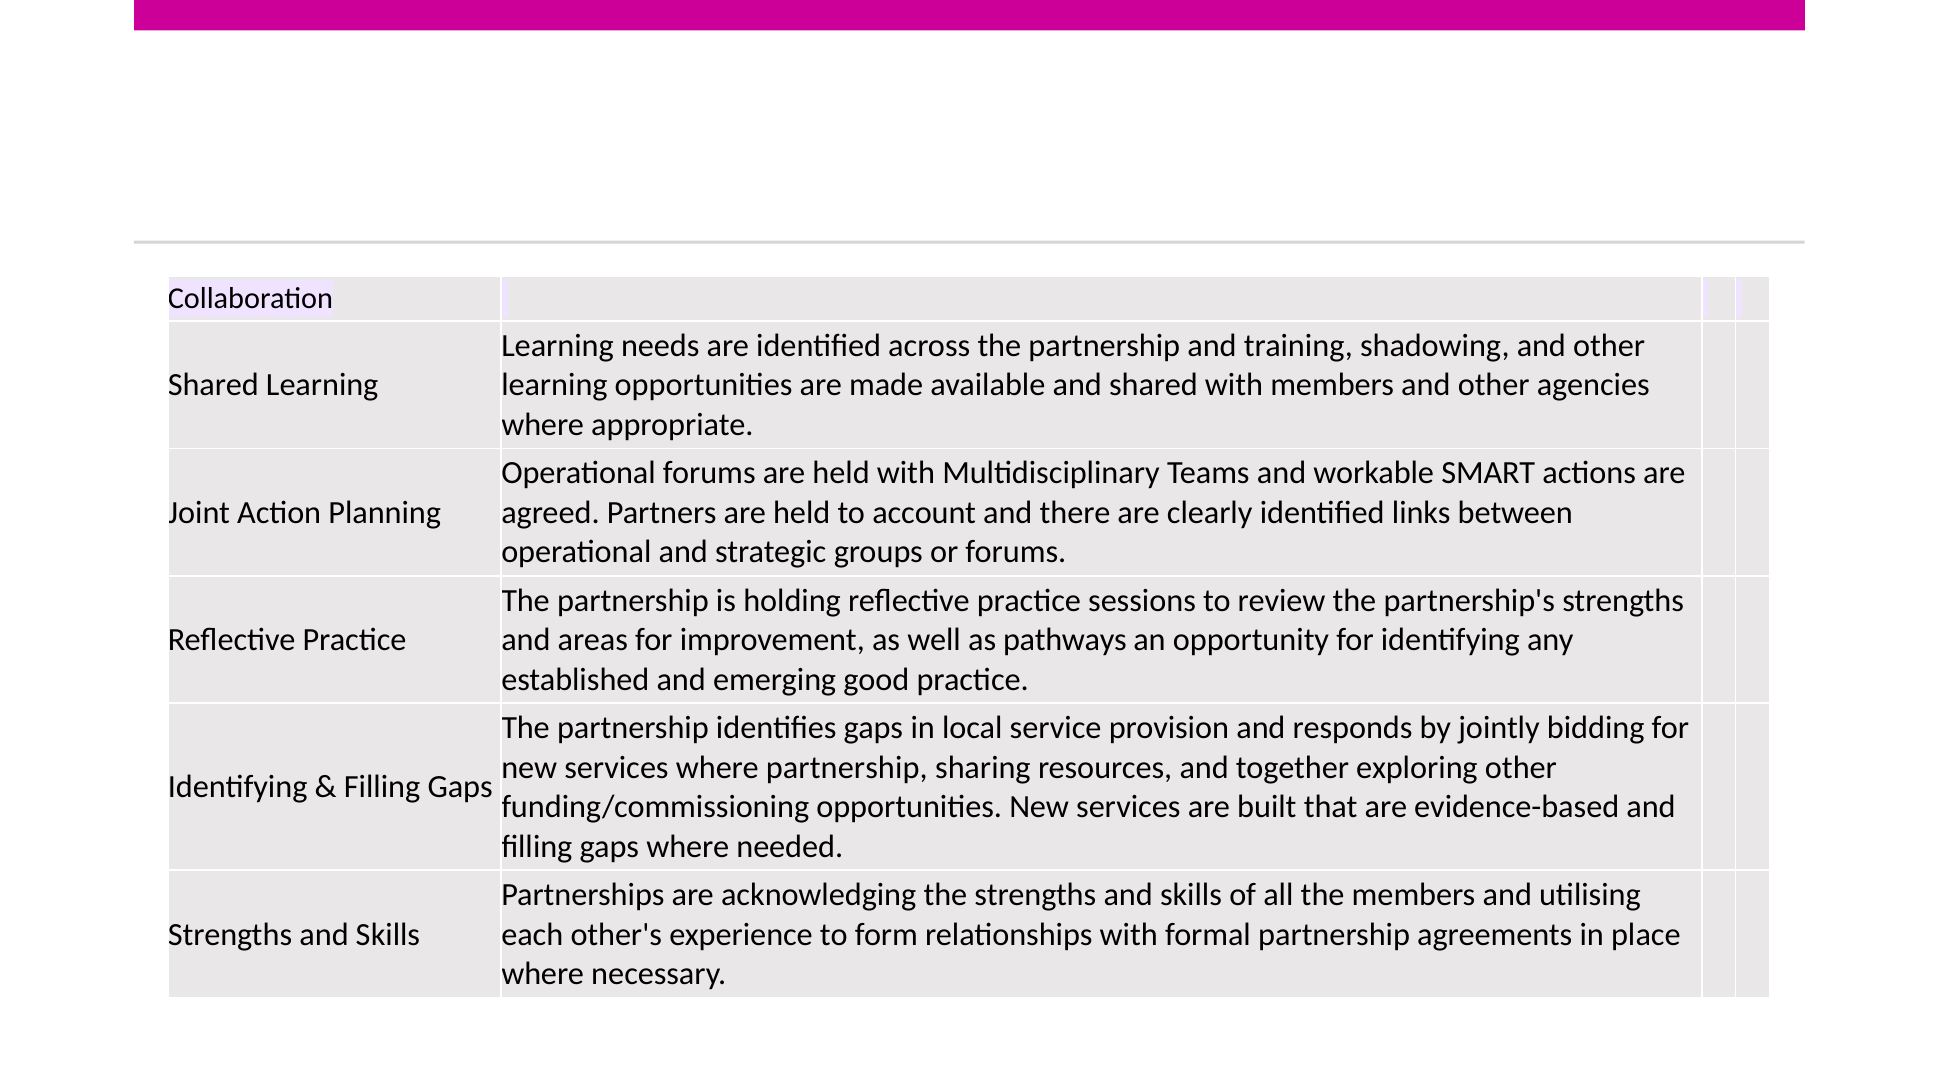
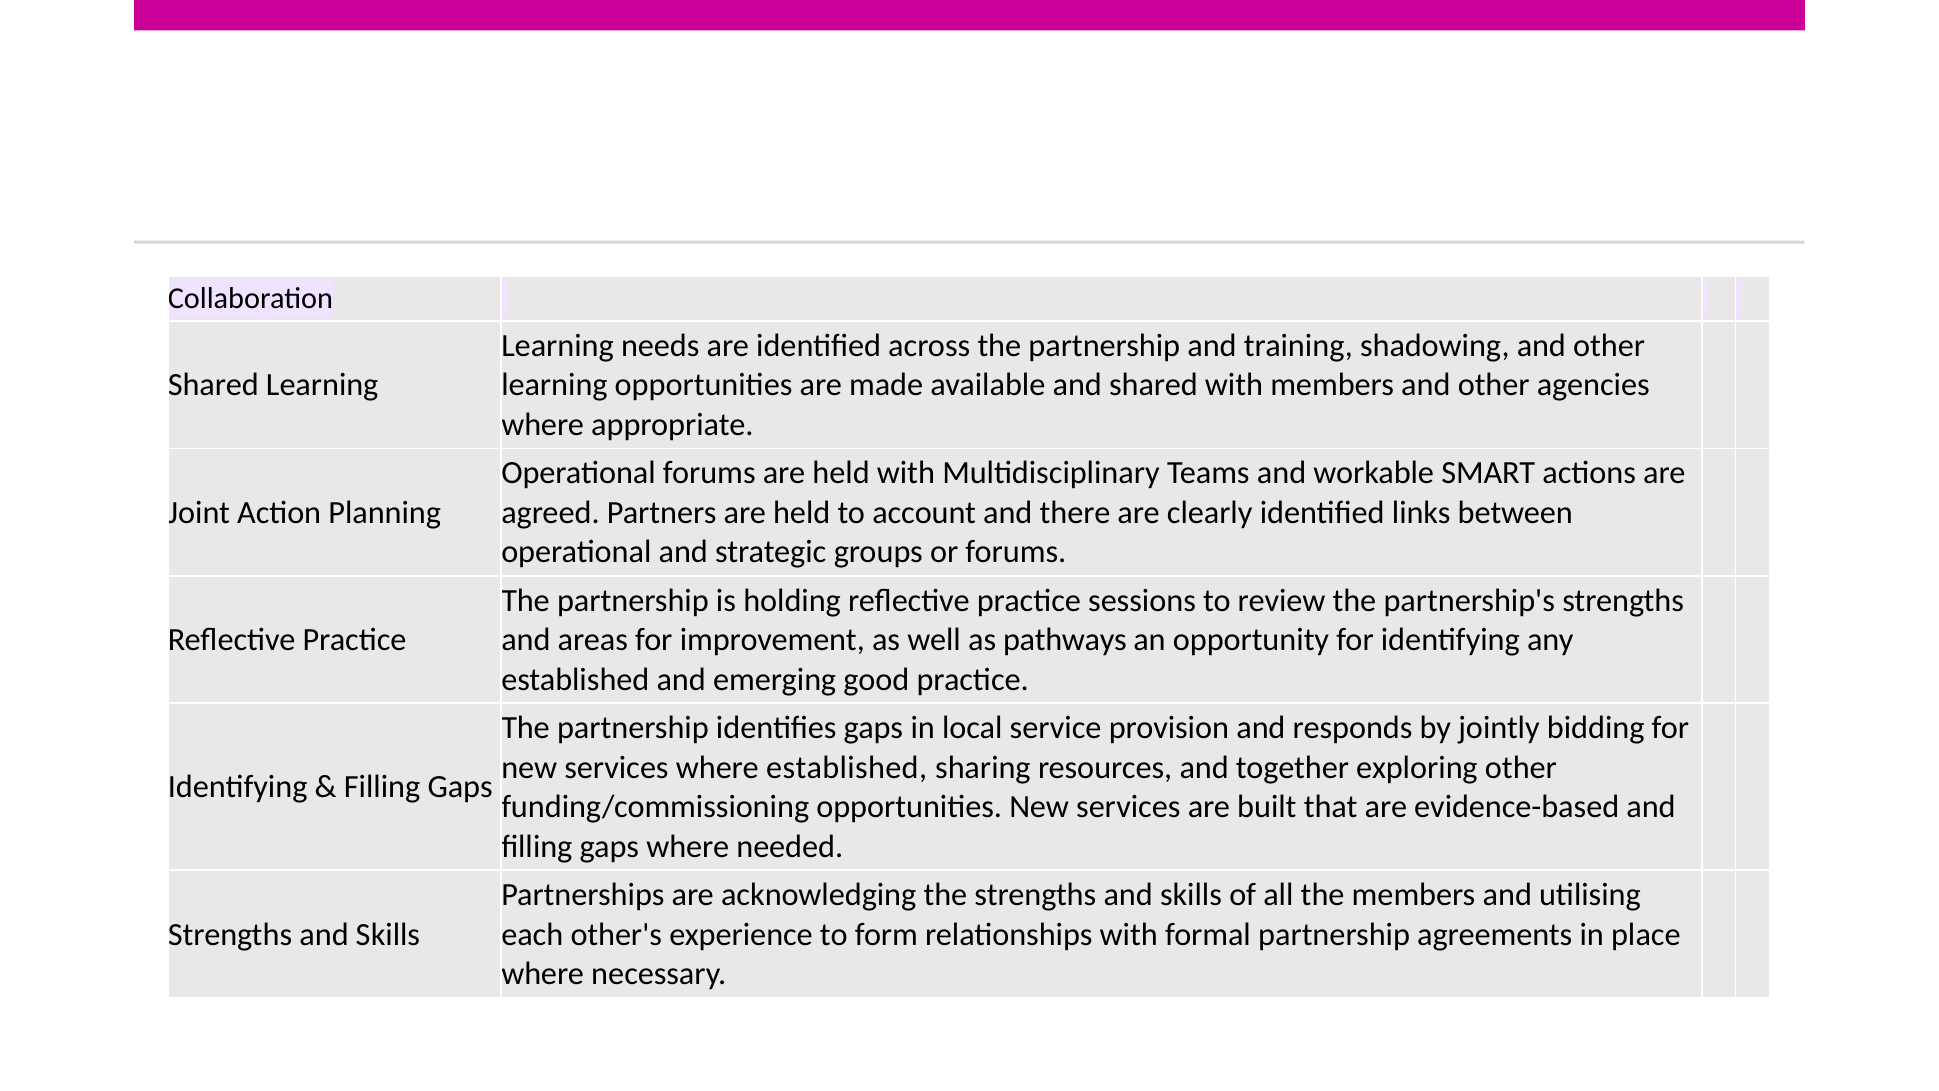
where partnership: partnership -> established
